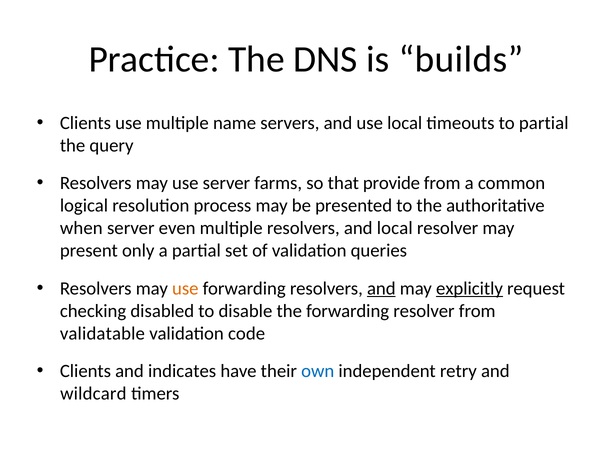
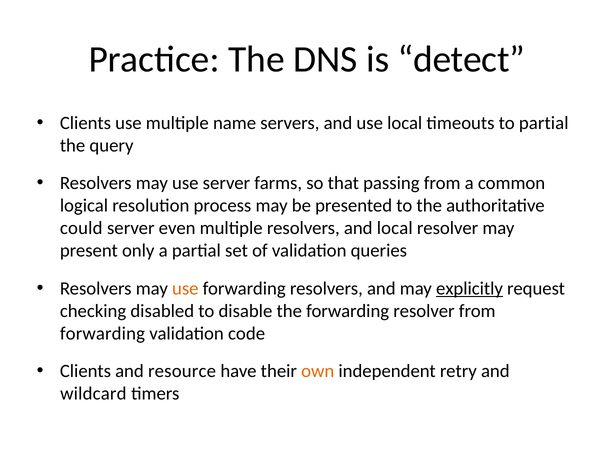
builds: builds -> detect
provide: provide -> passing
when: when -> could
and at (381, 289) underline: present -> none
validatable at (102, 334): validatable -> forwarding
indicates: indicates -> resource
own colour: blue -> orange
